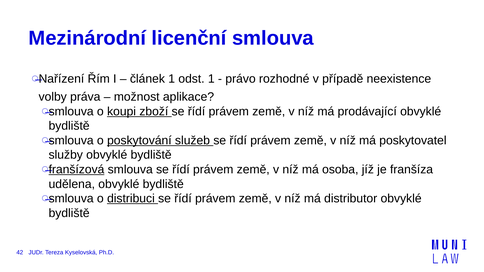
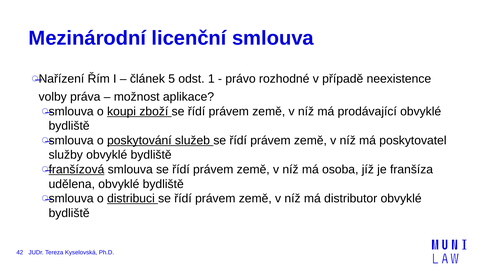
článek 1: 1 -> 5
